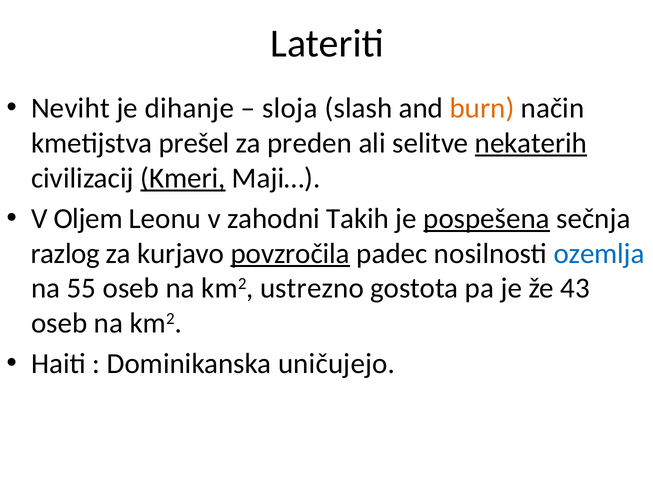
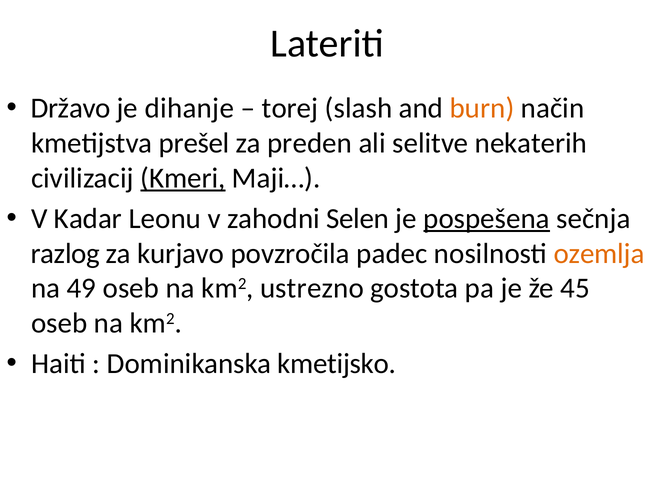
Neviht: Neviht -> Državo
sloja: sloja -> torej
nekaterih underline: present -> none
Oljem: Oljem -> Kadar
Takih: Takih -> Selen
povzročila underline: present -> none
ozemlja colour: blue -> orange
55: 55 -> 49
43: 43 -> 45
uničujejo: uničujejo -> kmetijsko
